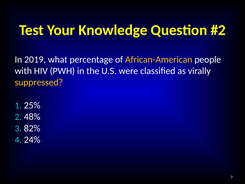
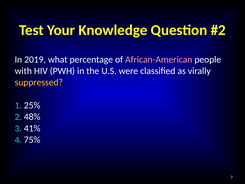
African-American colour: yellow -> pink
82%: 82% -> 41%
24%: 24% -> 75%
